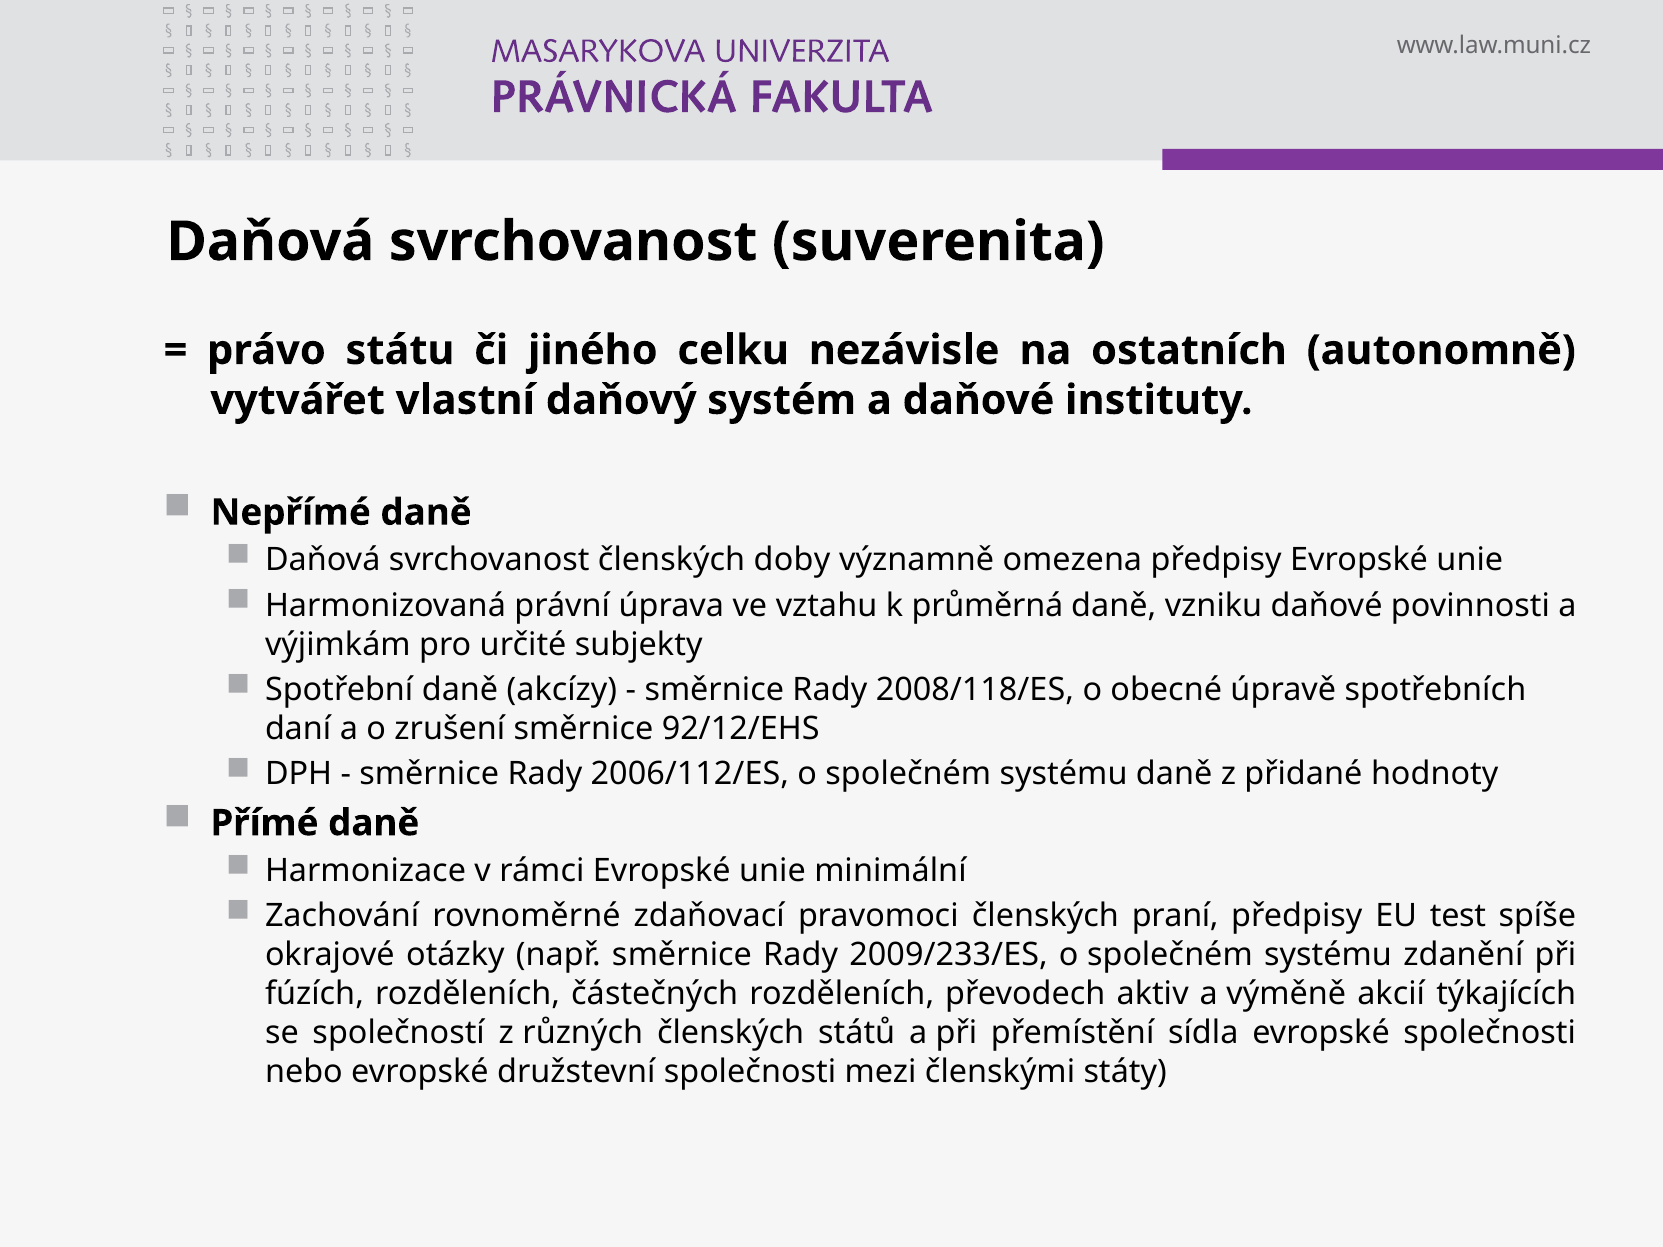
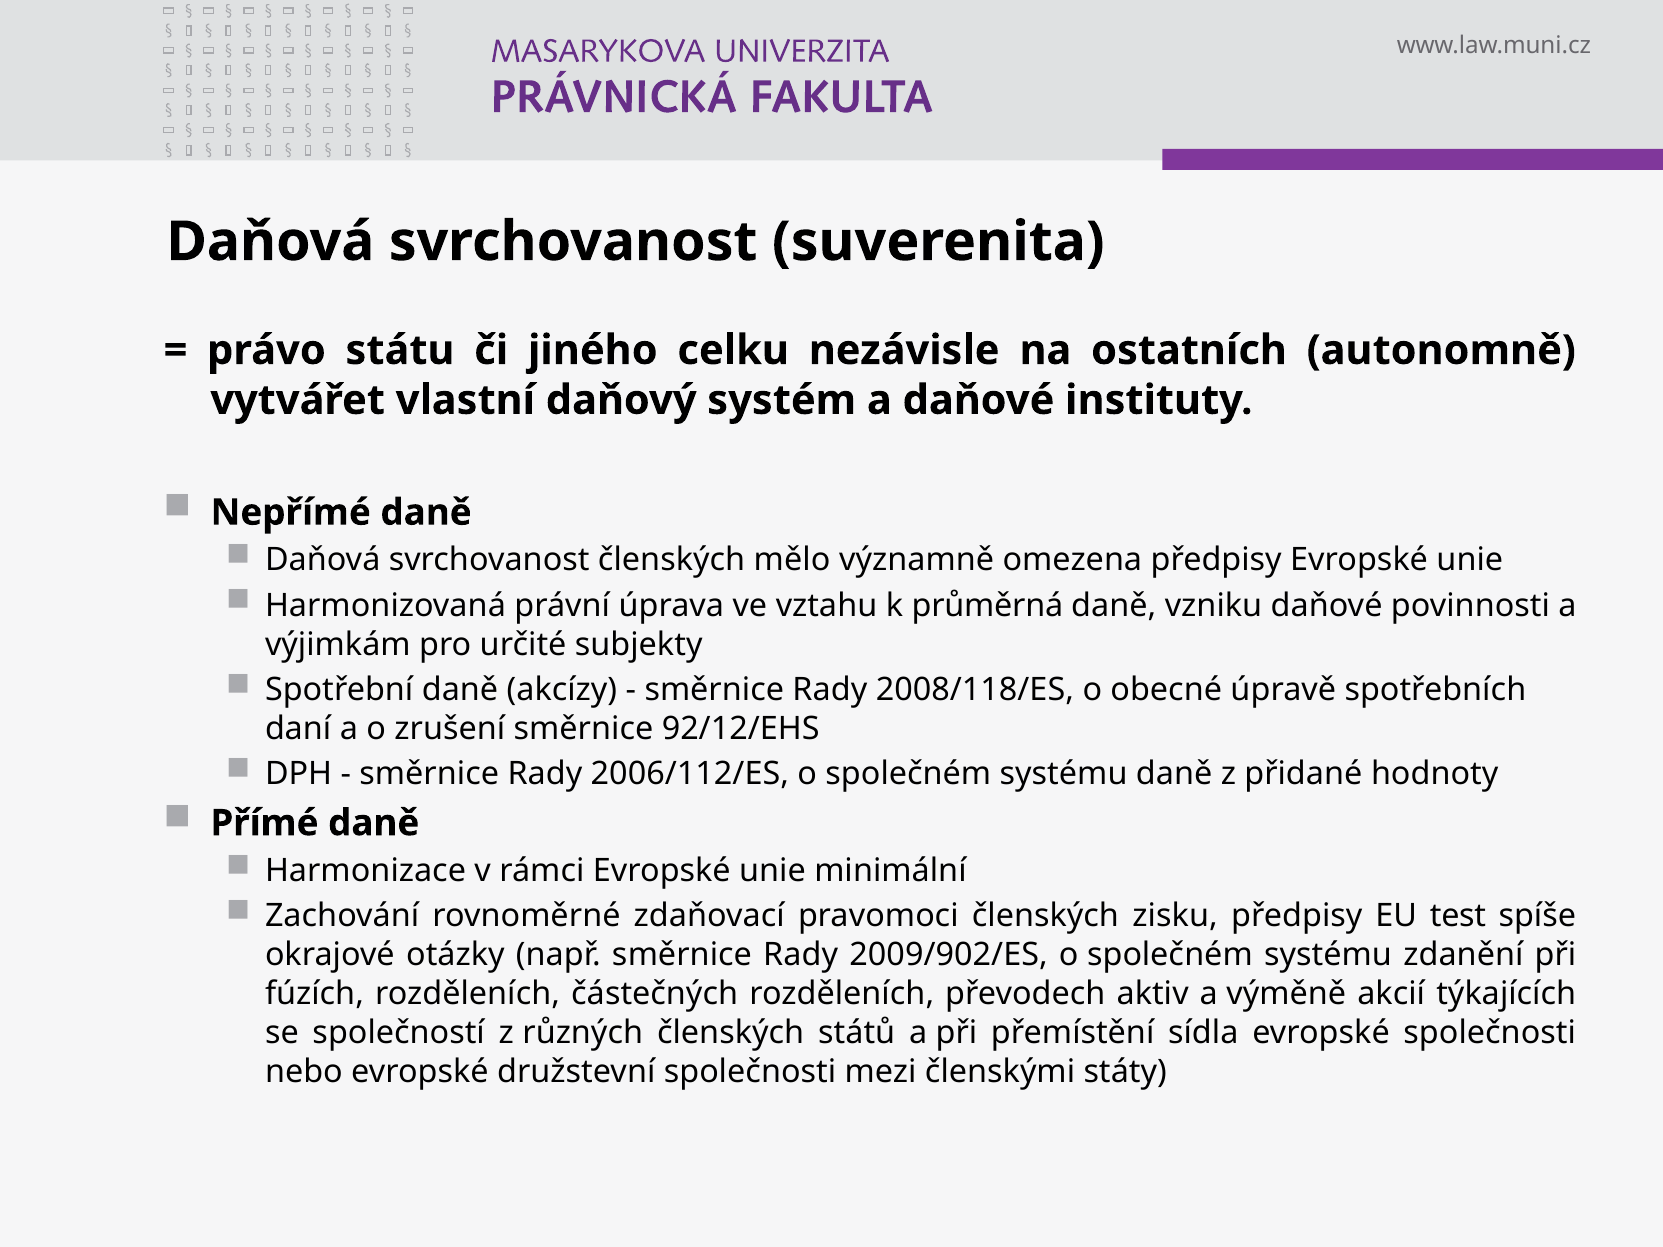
doby: doby -> mělo
praní: praní -> zisku
2009/233/ES: 2009/233/ES -> 2009/902/ES
